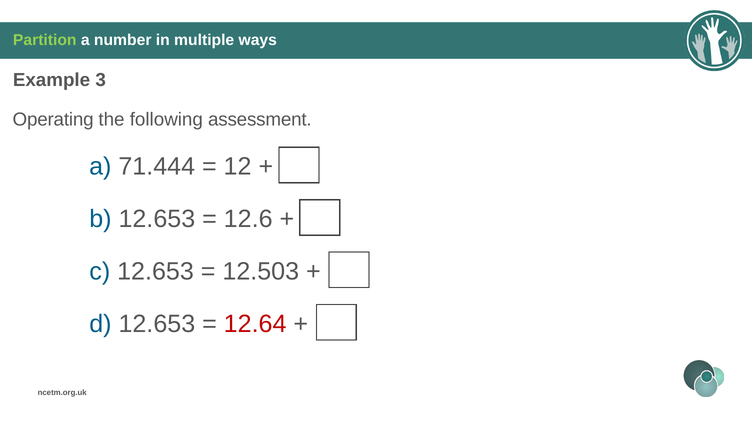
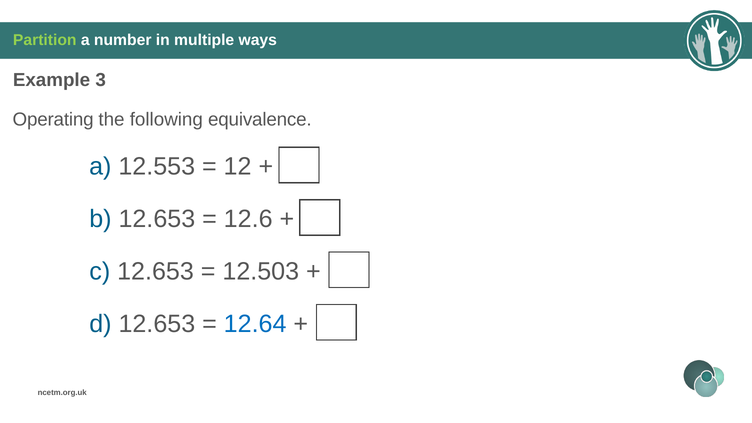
assessment: assessment -> equivalence
71.444: 71.444 -> 12.553
12.64 colour: red -> blue
